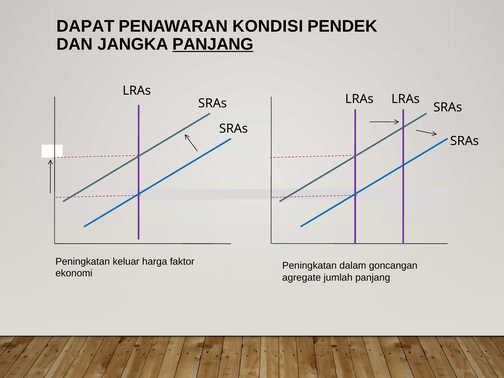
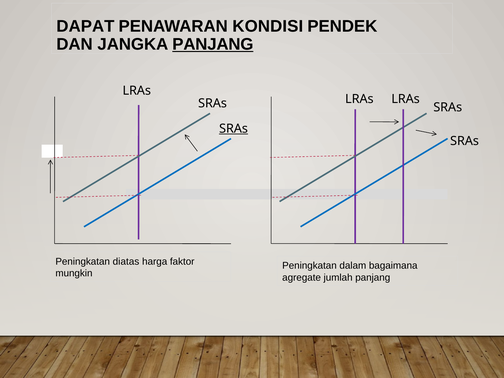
SRAs at (234, 129) underline: none -> present
keluar: keluar -> diatas
goncangan: goncangan -> bagaimana
ekonomi: ekonomi -> mungkin
